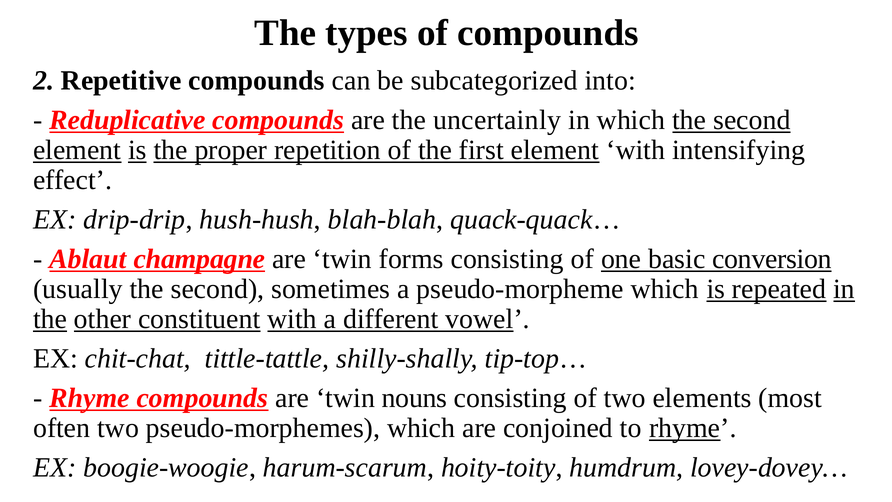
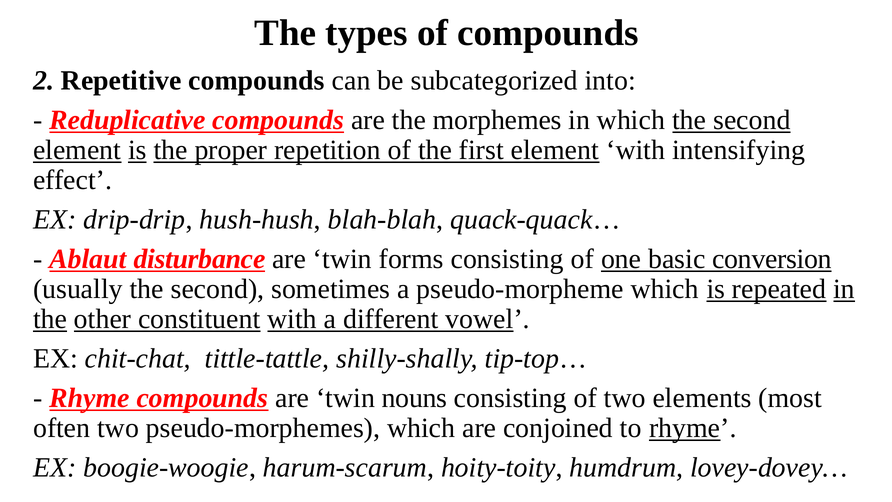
uncertainly: uncertainly -> morphemes
champagne: champagne -> disturbance
